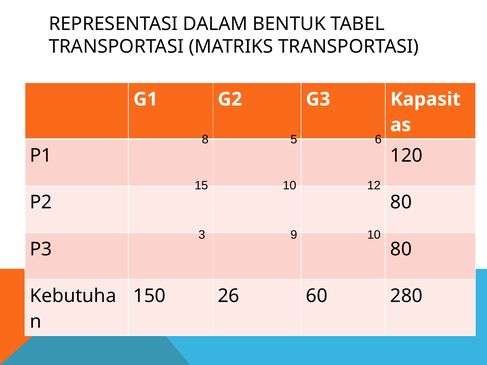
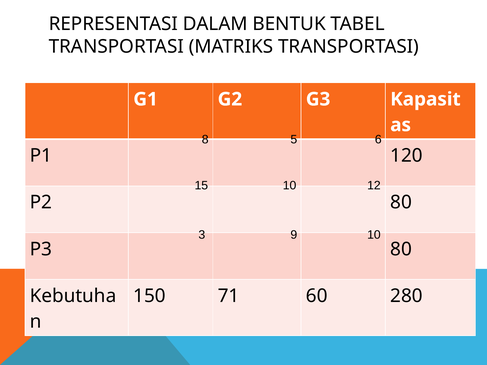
26: 26 -> 71
